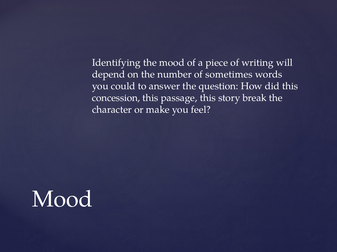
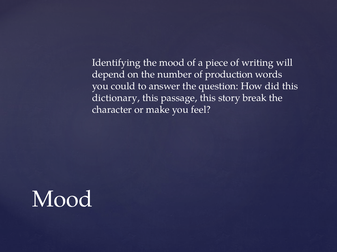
sometimes: sometimes -> production
concession: concession -> dictionary
